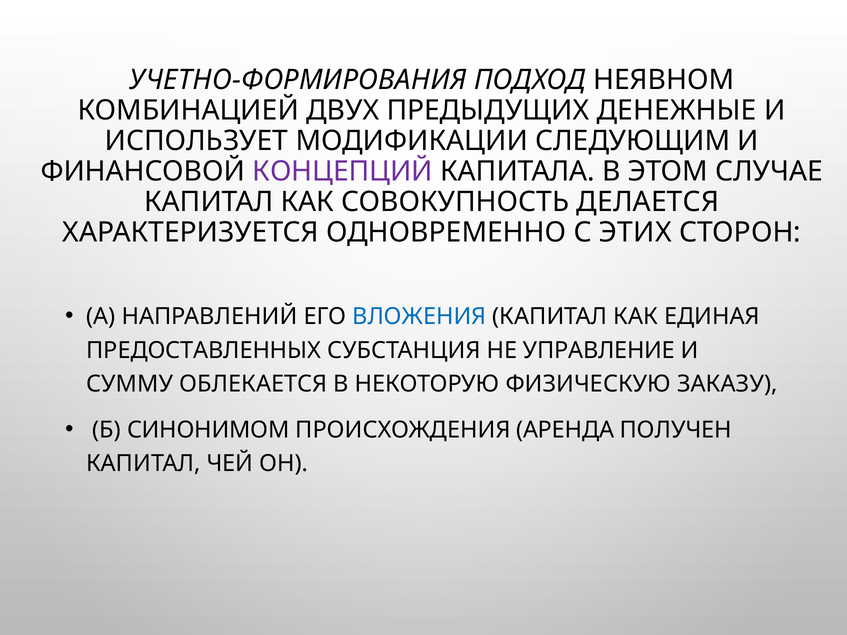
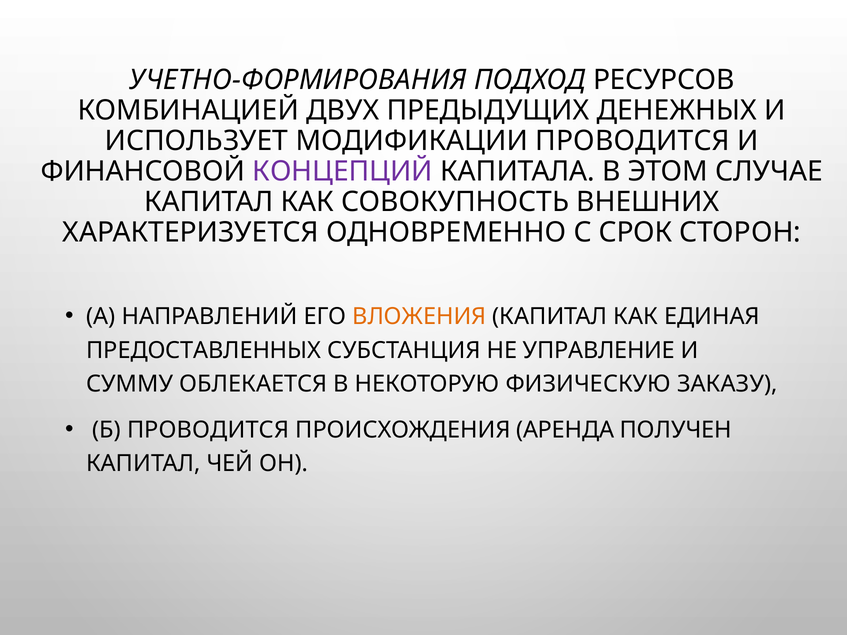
НЕЯВНОМ: НЕЯВНОМ -> РЕСУРСОВ
ДЕНЕЖНЫЕ: ДЕНЕЖНЫЕ -> ДЕНЕЖНЫХ
МОДИФИКАЦИИ СЛЕДУЮЩИМ: СЛЕДУЮЩИМ -> ПРОВОДИТСЯ
ДЕЛАЕТСЯ: ДЕЛАЕТСЯ -> ВНЕШНИХ
ЭТИХ: ЭТИХ -> СРОК
ВЛОЖЕНИЯ colour: blue -> orange
Б СИНОНИМОМ: СИНОНИМОМ -> ПРОВОДИТСЯ
